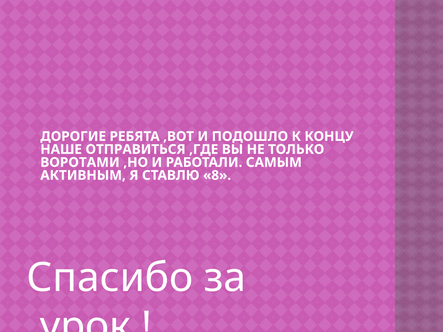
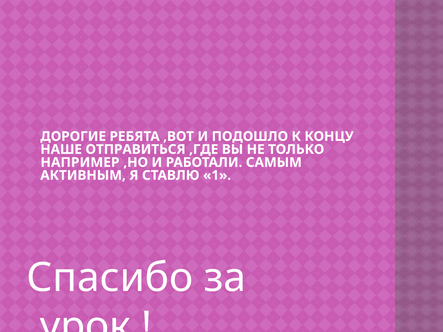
ВОРОТАМИ: ВОРОТАМИ -> НАПРИМЕР
8: 8 -> 1
